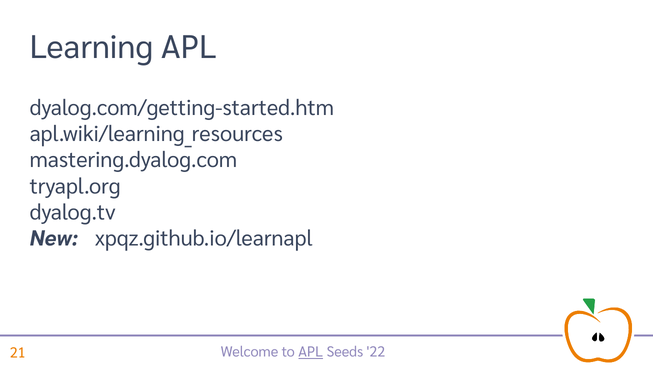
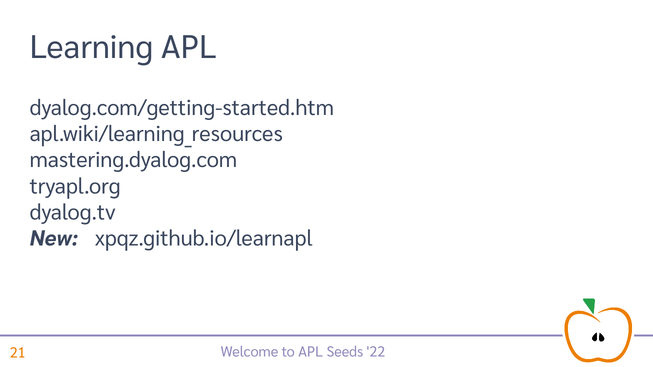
APL at (311, 352) underline: present -> none
